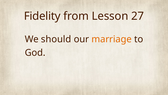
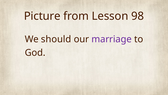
Fidelity: Fidelity -> Picture
27: 27 -> 98
marriage colour: orange -> purple
